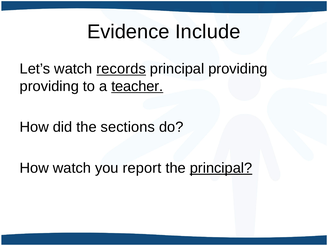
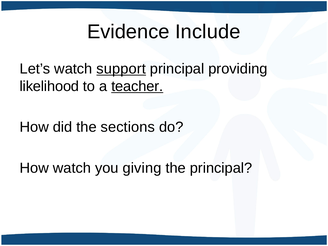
records: records -> support
providing at (49, 86): providing -> likelihood
report: report -> giving
principal at (221, 168) underline: present -> none
